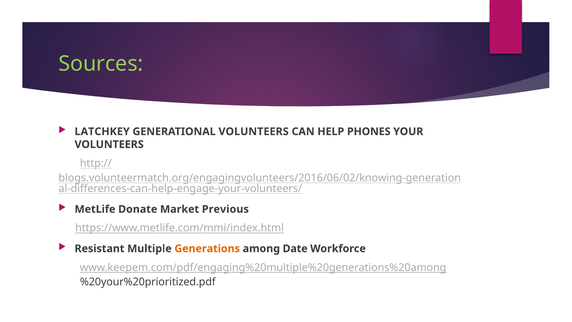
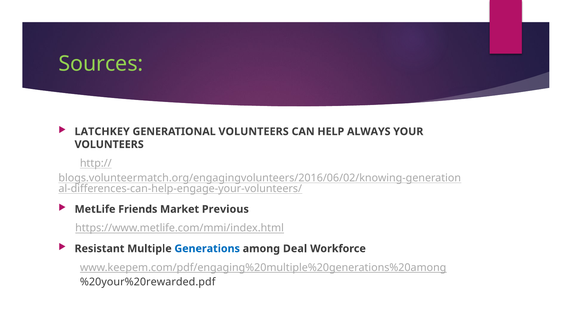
PHONES: PHONES -> ALWAYS
Donate: Donate -> Friends
Generations colour: orange -> blue
Date: Date -> Deal
%20your%20prioritized.pdf: %20your%20prioritized.pdf -> %20your%20rewarded.pdf
